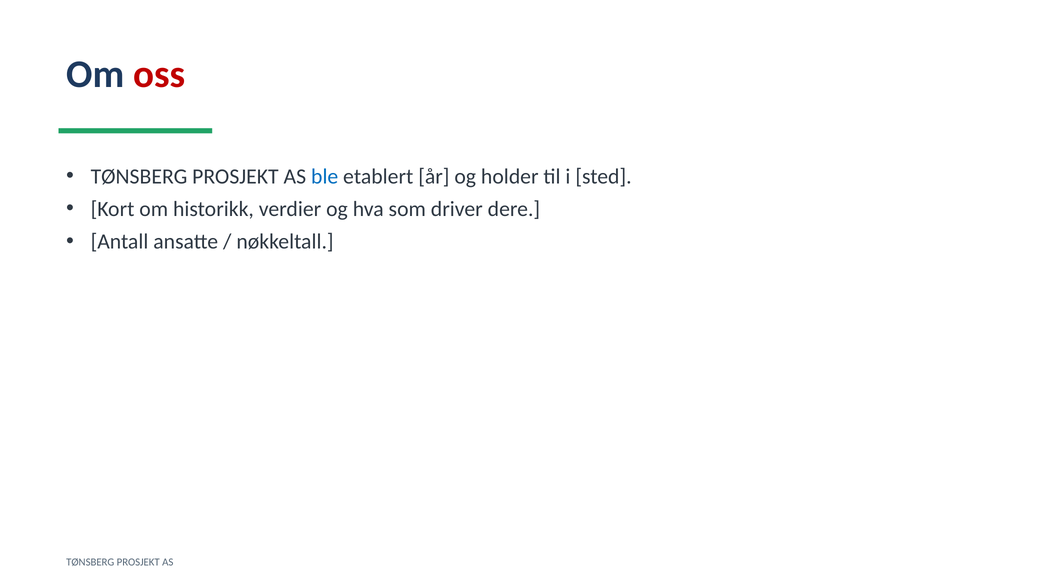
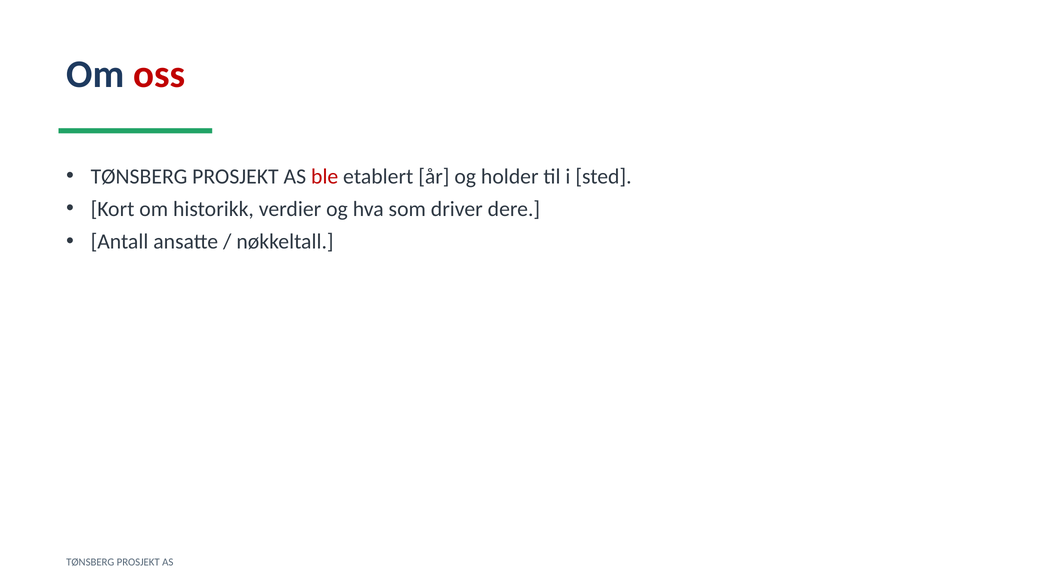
ble colour: blue -> red
